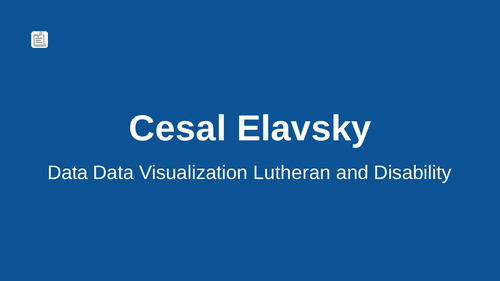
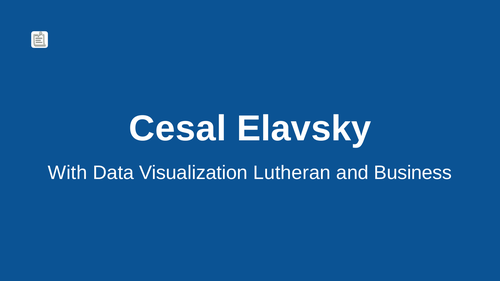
Data at (68, 173): Data -> With
Disability: Disability -> Business
